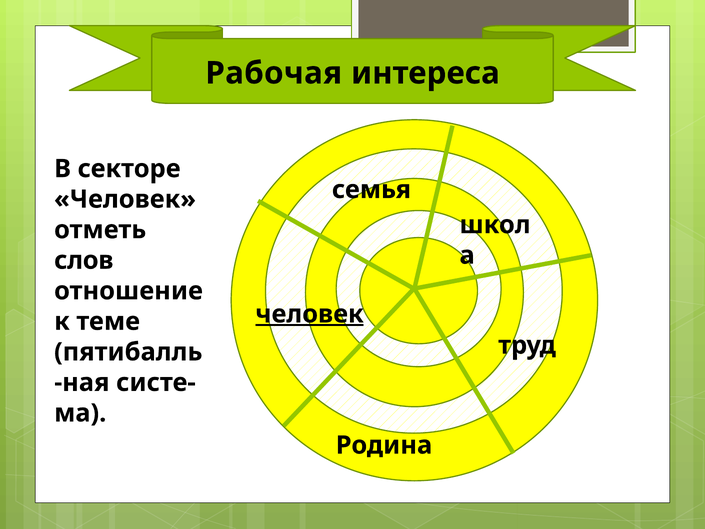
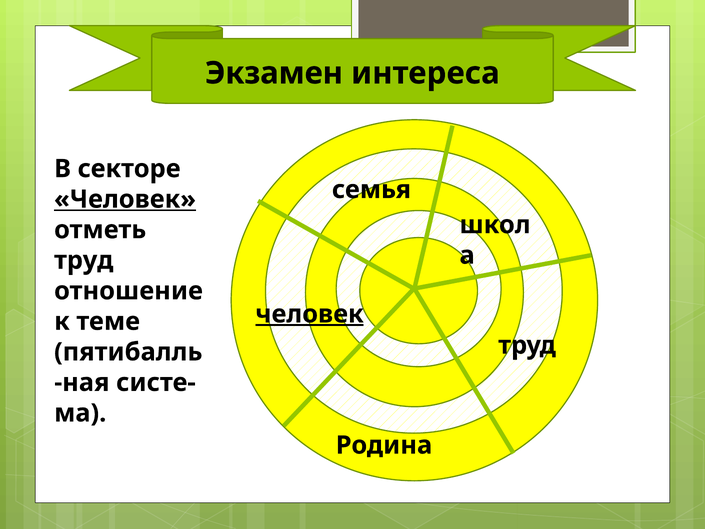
Рабочая: Рабочая -> Экзамен
Человек at (125, 199) underline: none -> present
слов at (84, 260): слов -> труд
